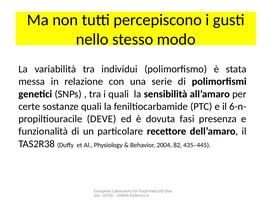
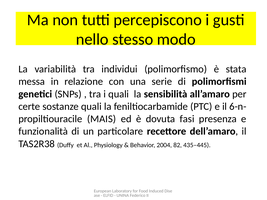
DEVE: DEVE -> MAIS
